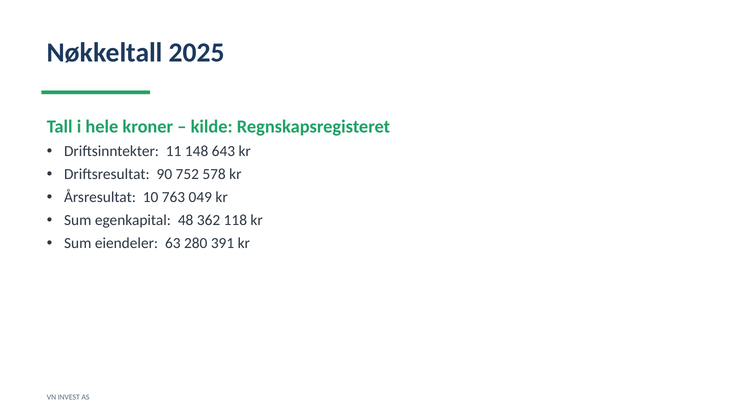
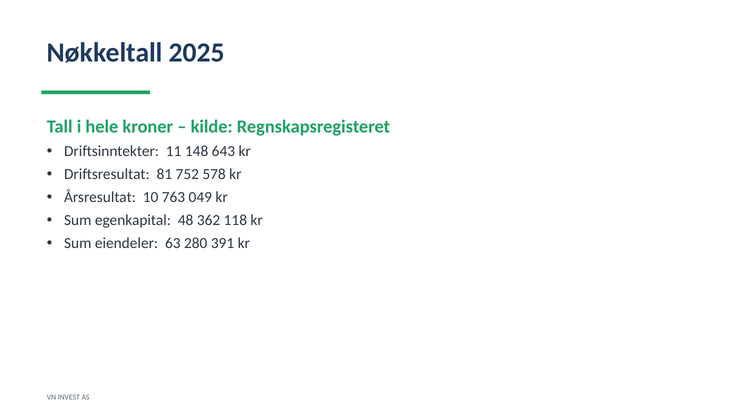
90: 90 -> 81
